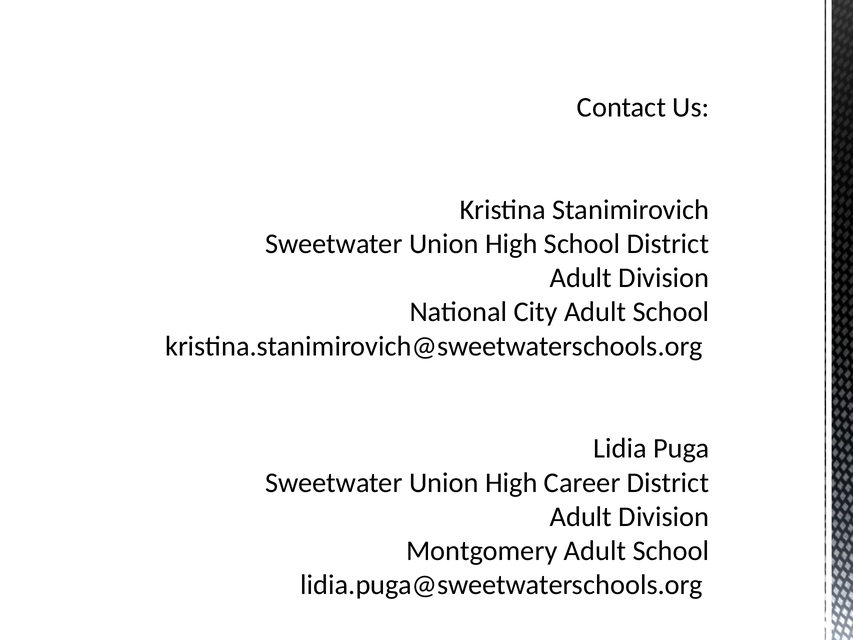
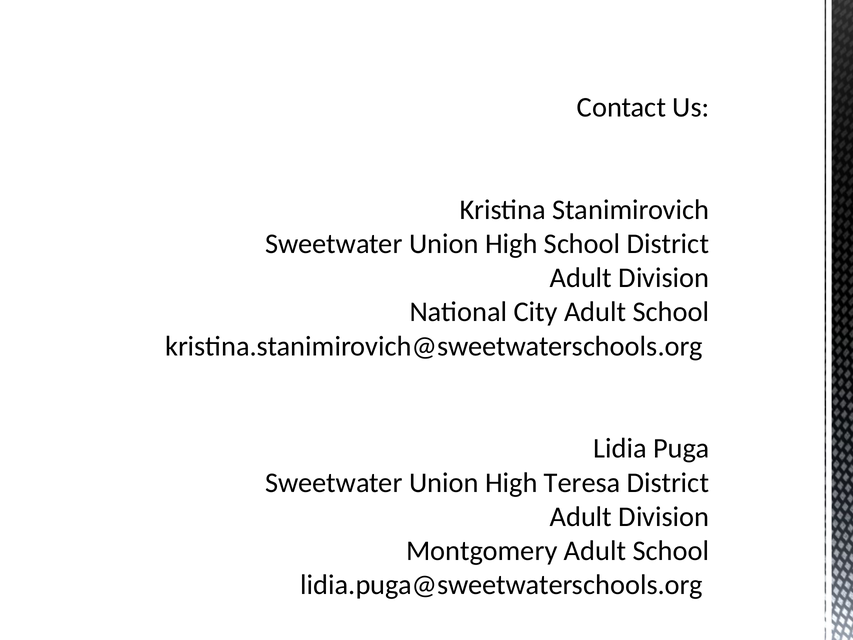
Career: Career -> Teresa
